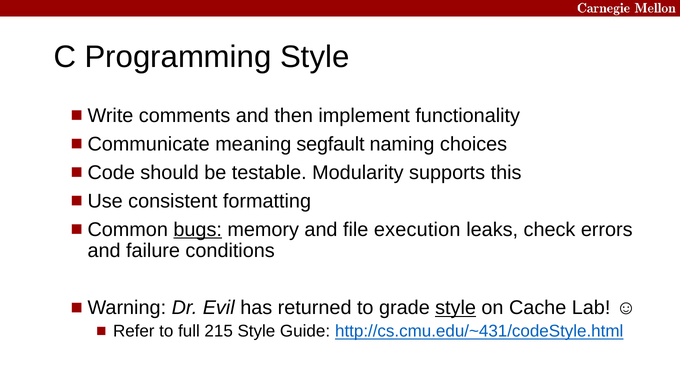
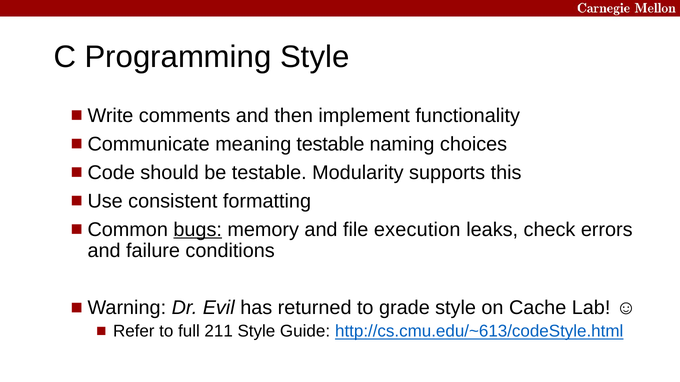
meaning segfault: segfault -> testable
style at (456, 308) underline: present -> none
215: 215 -> 211
http://cs.cmu.edu/~431/codeStyle.html: http://cs.cmu.edu/~431/codeStyle.html -> http://cs.cmu.edu/~613/codeStyle.html
